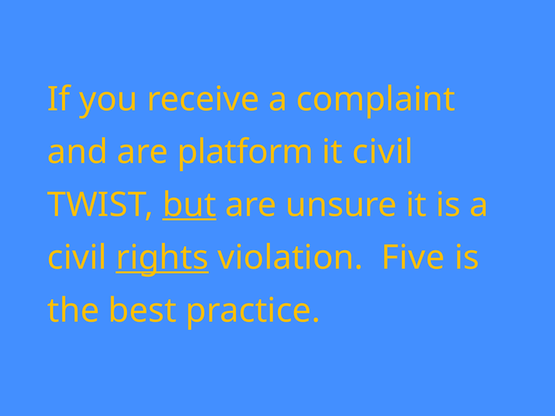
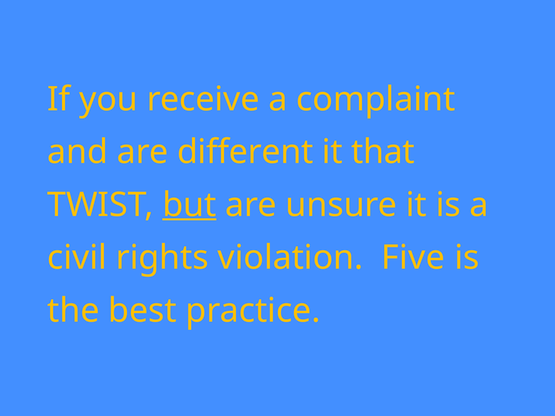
platform: platform -> different
it civil: civil -> that
rights underline: present -> none
